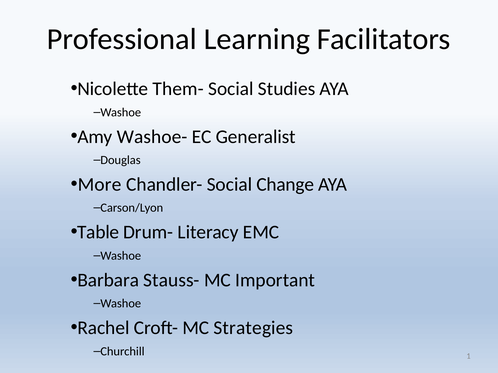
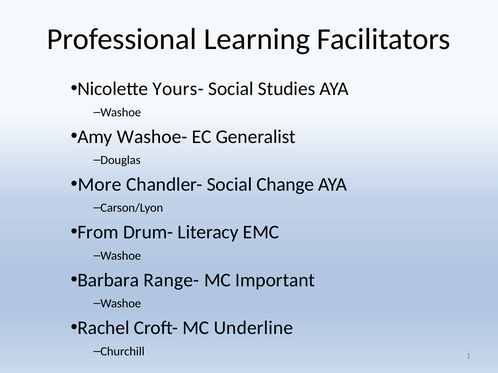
Them-: Them- -> Yours-
Table: Table -> From
Stauss-: Stauss- -> Range-
Strategies: Strategies -> Underline
